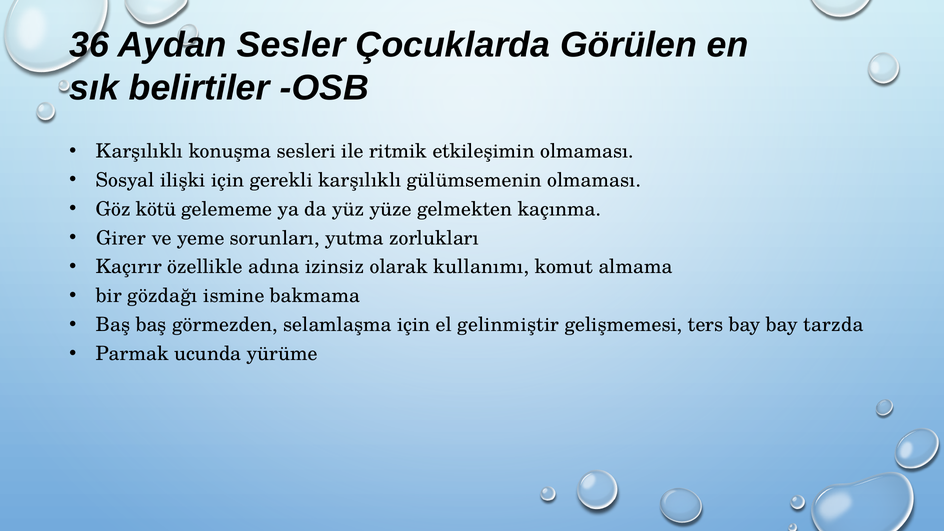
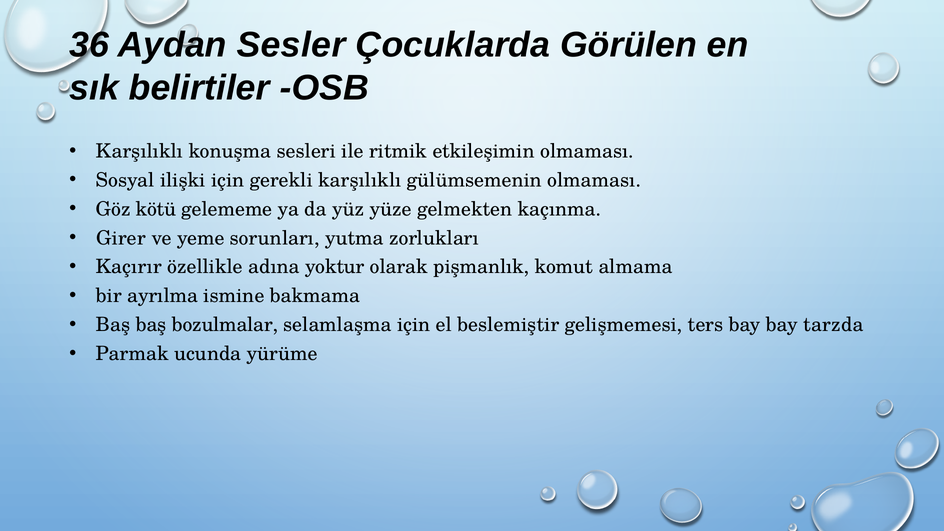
izinsiz: izinsiz -> yoktur
kullanımı: kullanımı -> pişmanlık
gözdağı: gözdağı -> ayrılma
görmezden: görmezden -> bozulmalar
gelinmiştir: gelinmiştir -> beslemiştir
